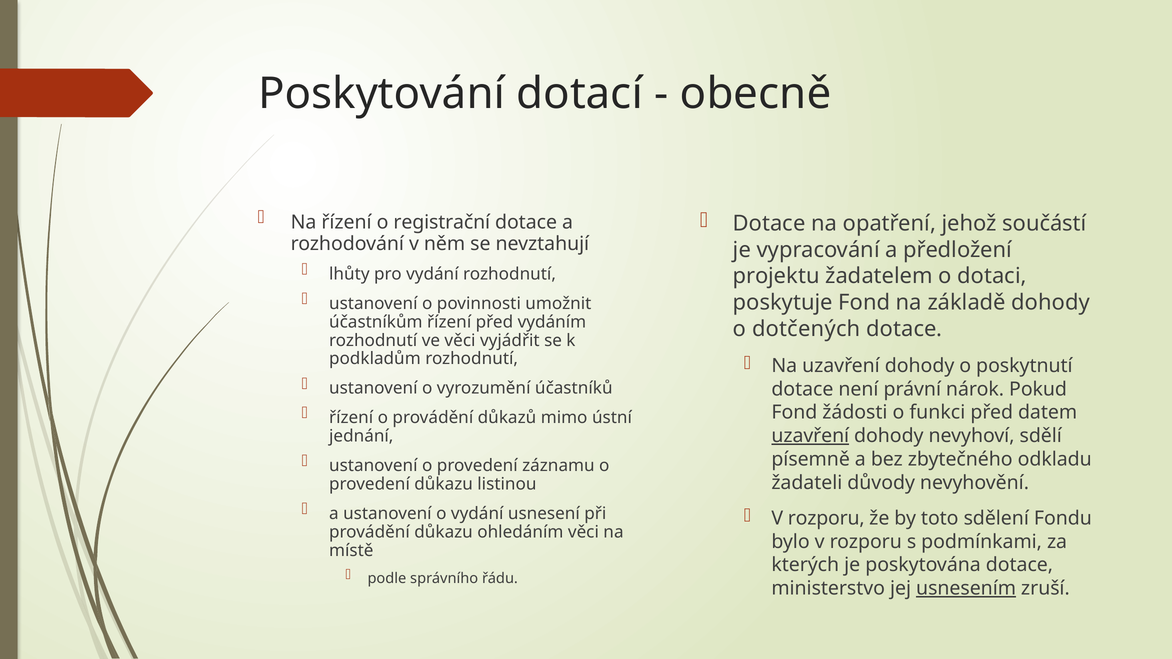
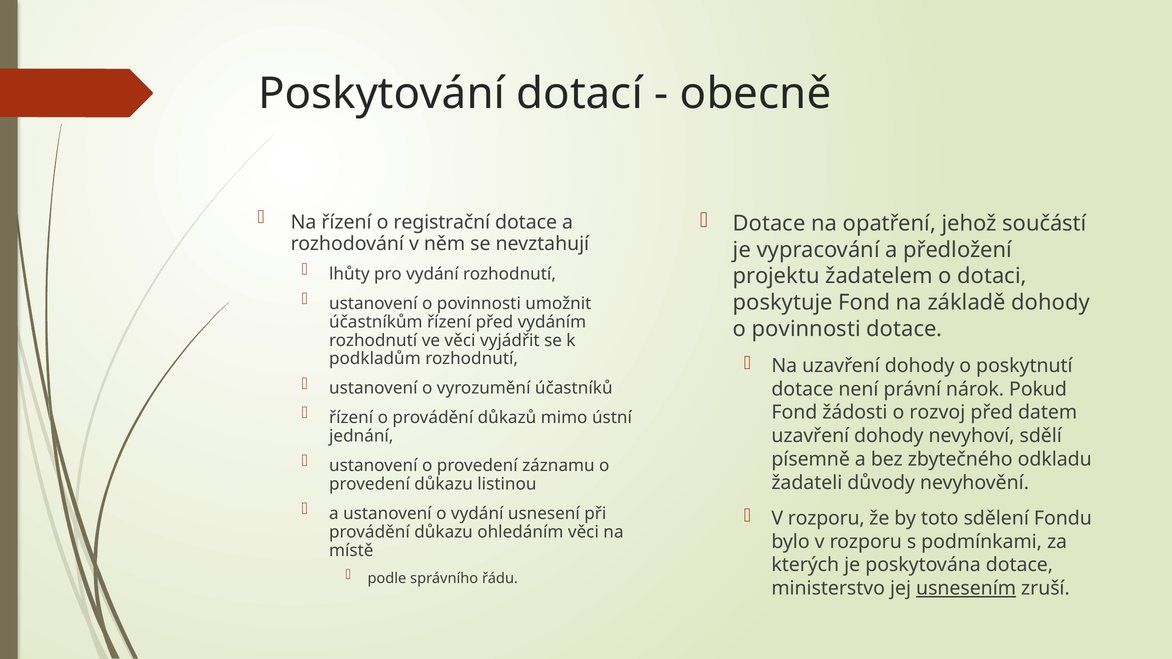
dotčených at (806, 329): dotčených -> povinnosti
funkci: funkci -> rozvoj
uzavření at (810, 436) underline: present -> none
